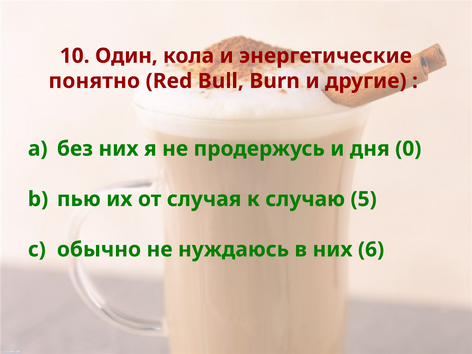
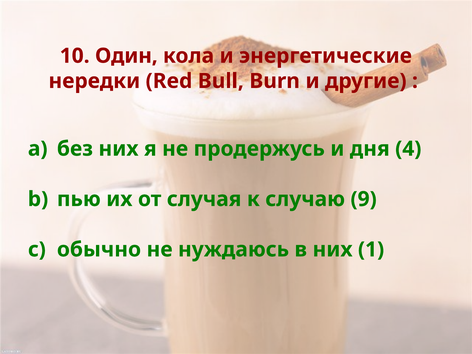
понятно: понятно -> нередки
0: 0 -> 4
5: 5 -> 9
6: 6 -> 1
